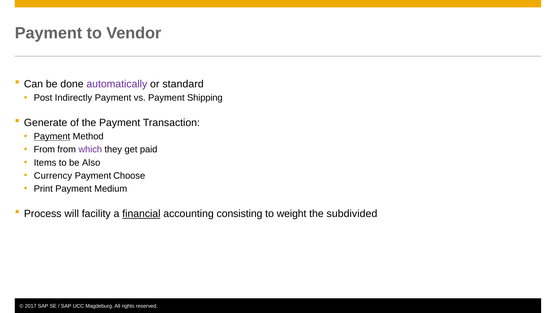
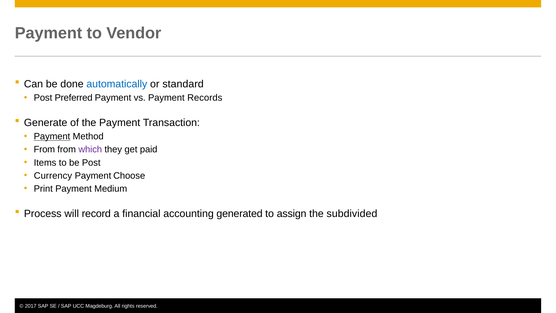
automatically colour: purple -> blue
Indirectly: Indirectly -> Preferred
Shipping: Shipping -> Records
be Also: Also -> Post
facility: facility -> record
financial underline: present -> none
consisting: consisting -> generated
weight: weight -> assign
